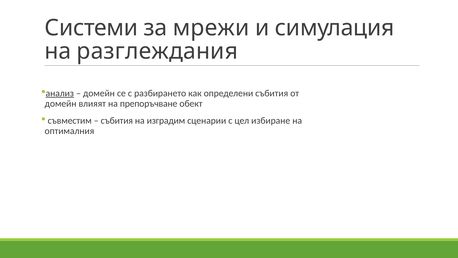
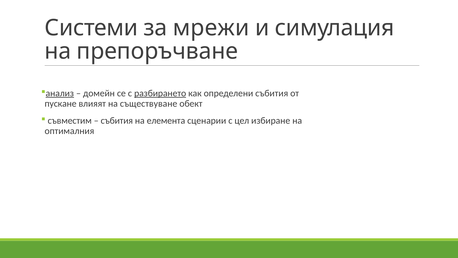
разглеждания: разглеждания -> препоръчване
разбирането underline: none -> present
домейн at (61, 103): домейн -> пускане
препоръчване: препоръчване -> съществуване
изградим: изградим -> елемента
